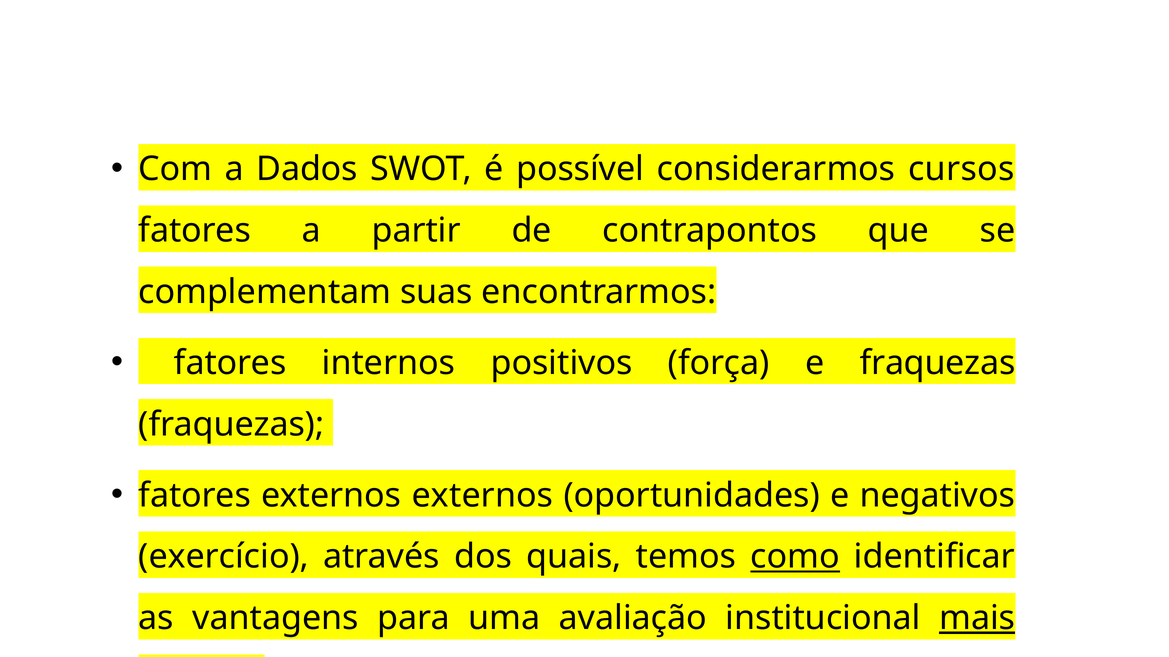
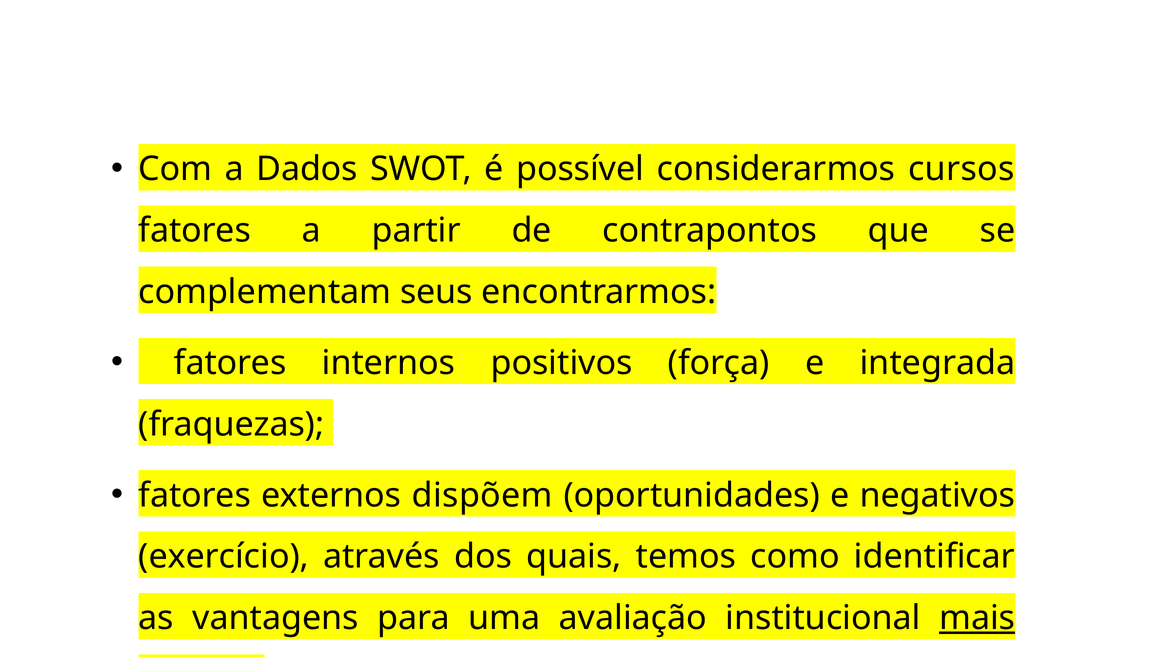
suas: suas -> seus
e fraquezas: fraquezas -> integrada
externos externos: externos -> dispõem
como underline: present -> none
